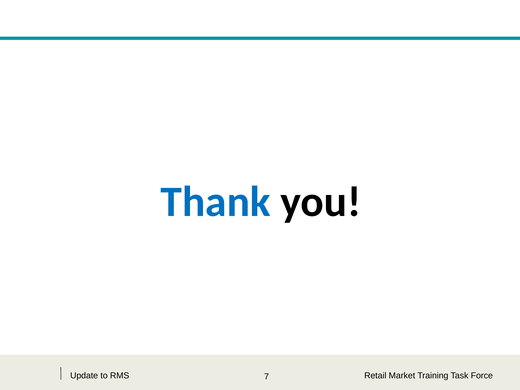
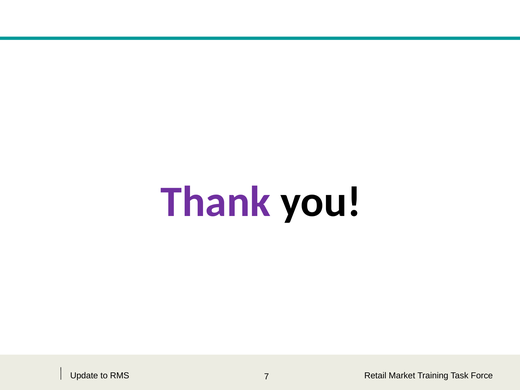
Thank colour: blue -> purple
